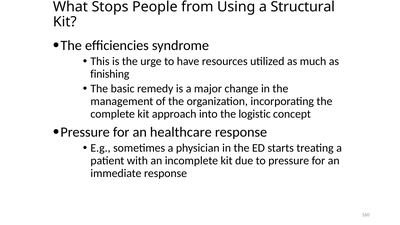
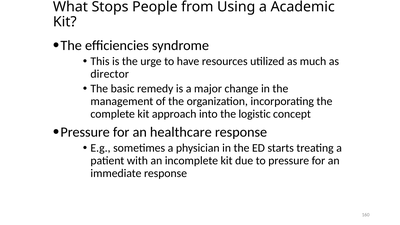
Structural: Structural -> Academic
finishing: finishing -> director
